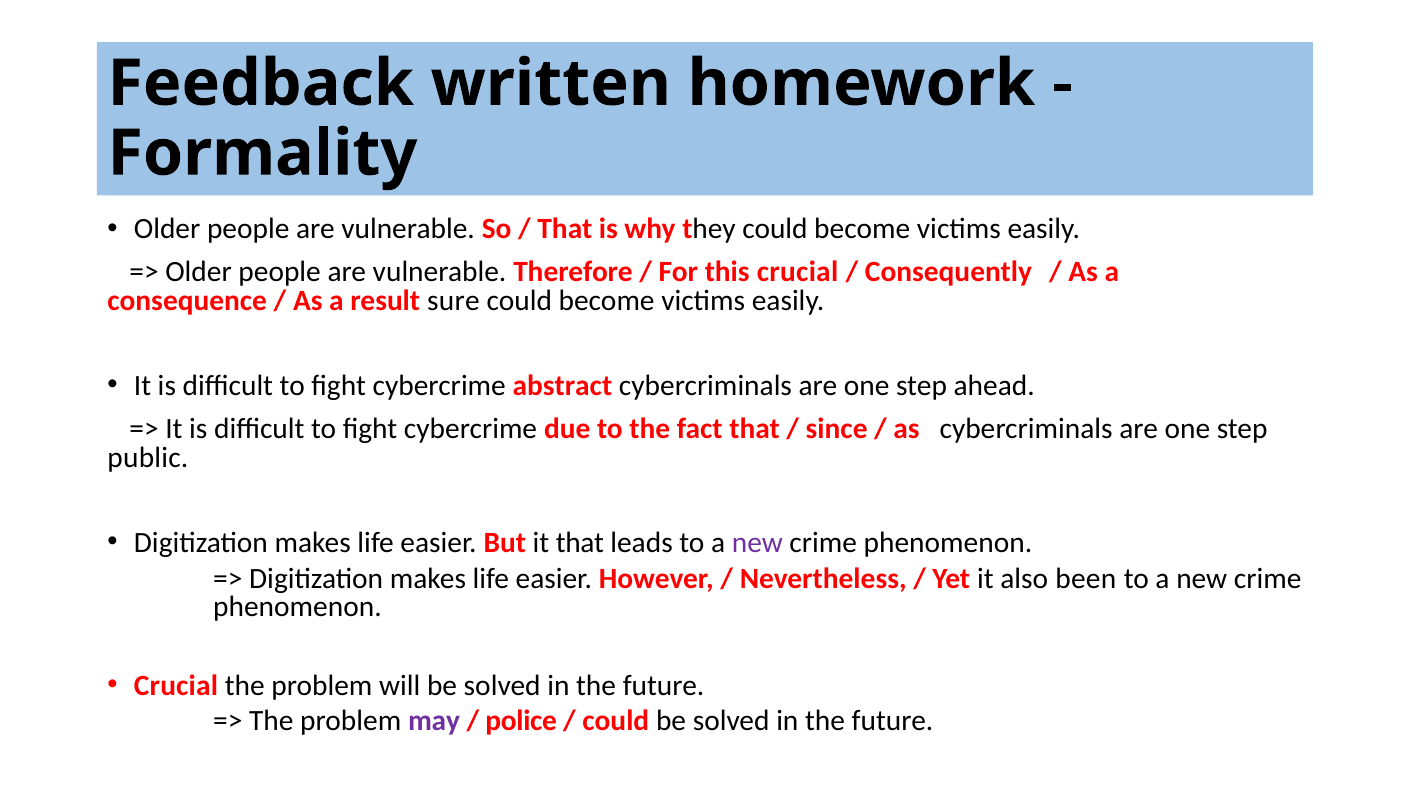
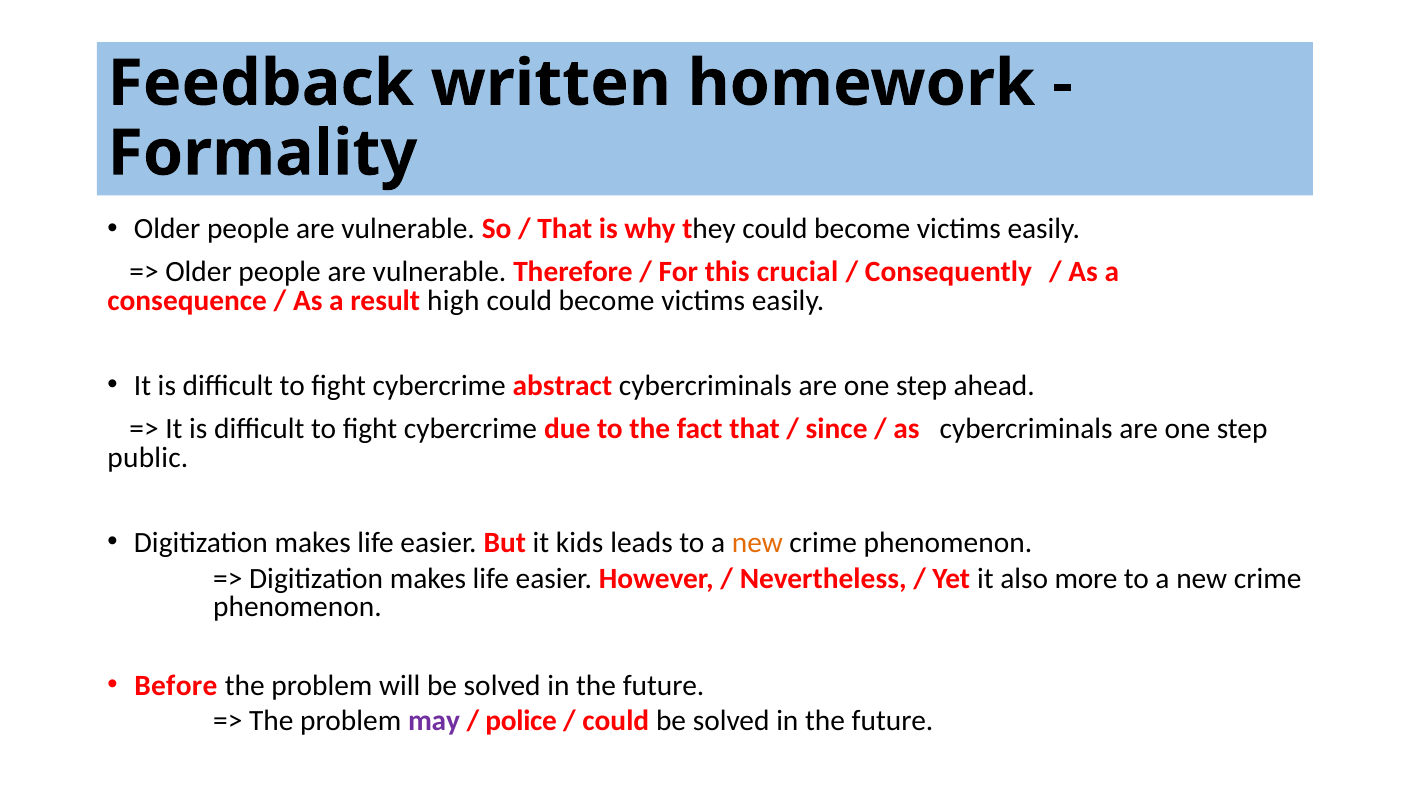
sure: sure -> high
it that: that -> kids
new at (757, 543) colour: purple -> orange
been: been -> more
Crucial at (176, 685): Crucial -> Before
